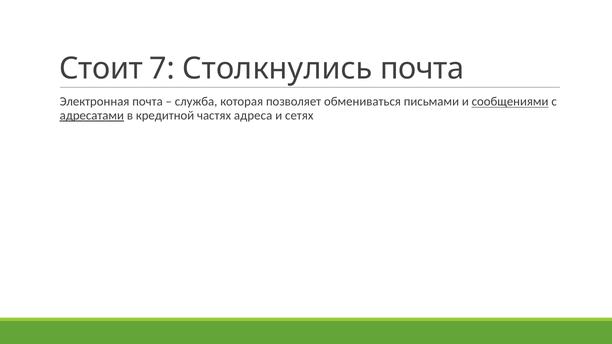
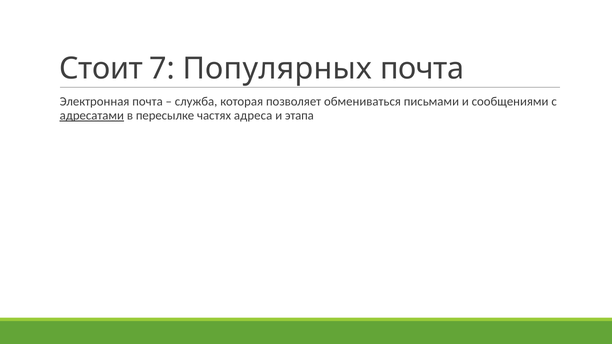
Столкнулись: Столкнулись -> Популярных
сообщениями underline: present -> none
кредитной: кредитной -> пересылке
сетях: сетях -> этапа
